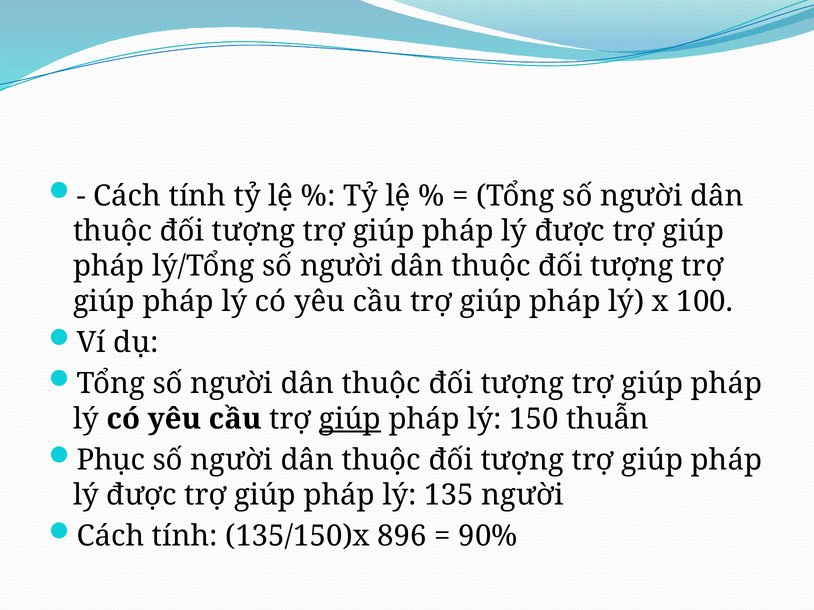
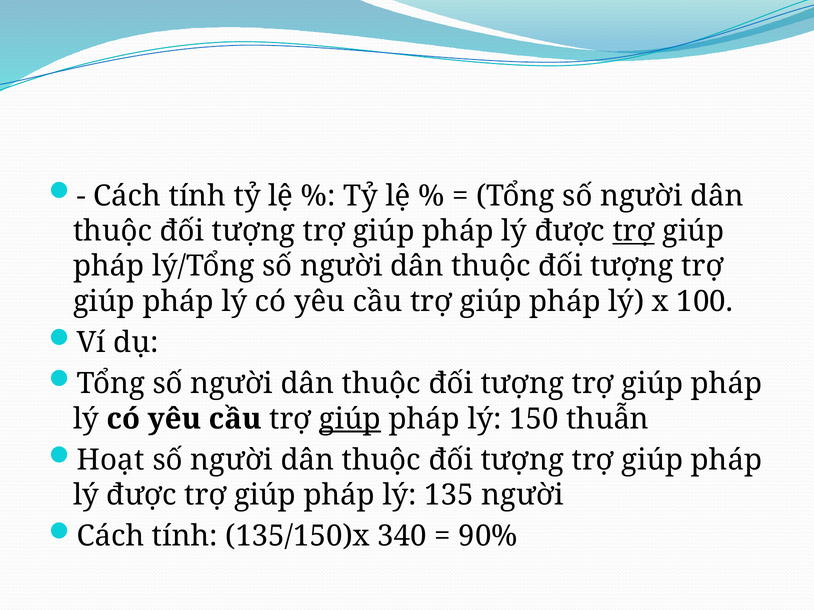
trợ at (634, 231) underline: none -> present
Phục: Phục -> Hoạt
896: 896 -> 340
